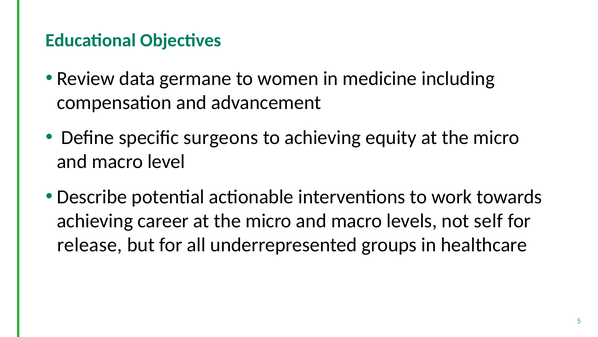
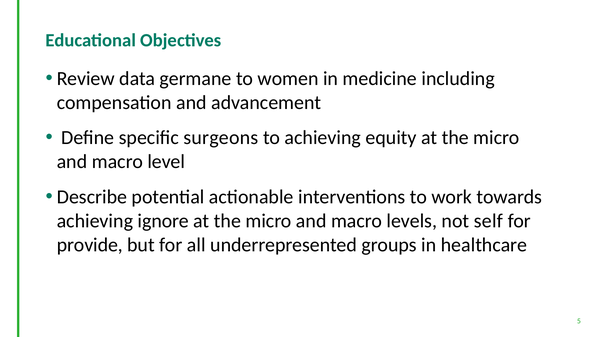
career: career -> ignore
release: release -> provide
